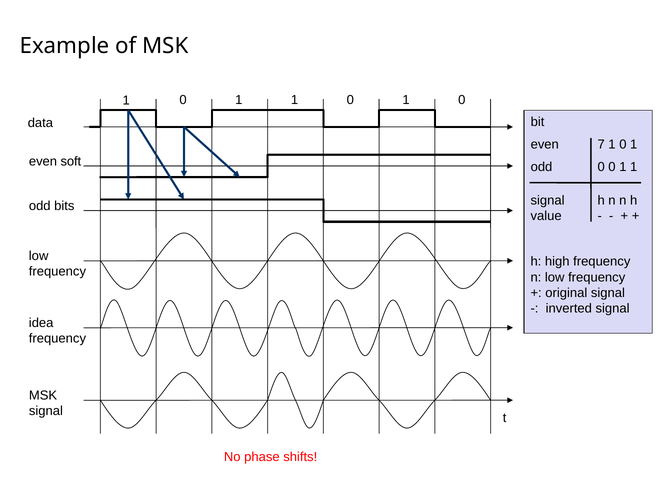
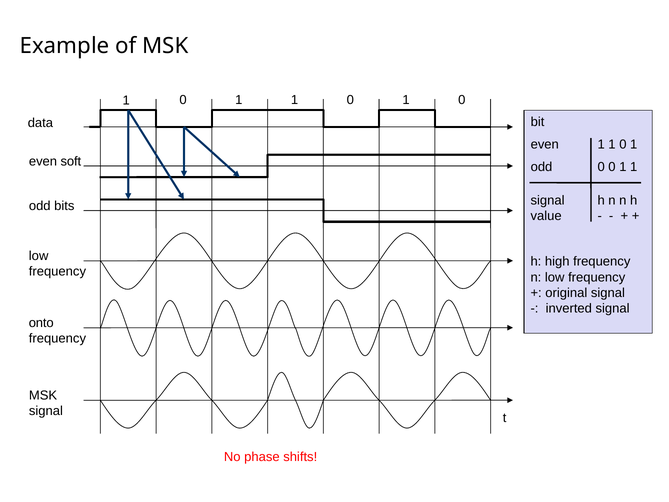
even 7: 7 -> 1
idea: idea -> onto
